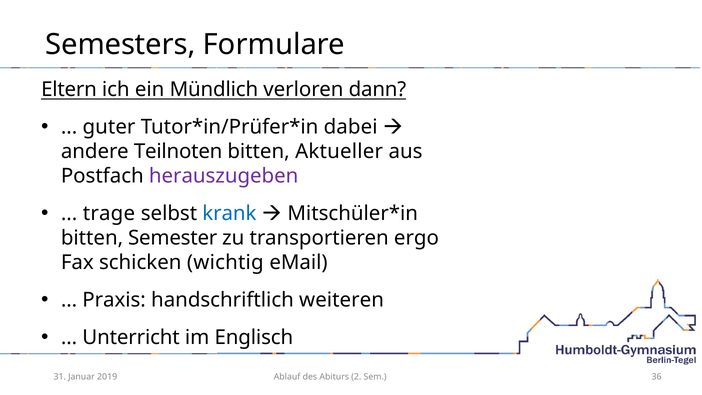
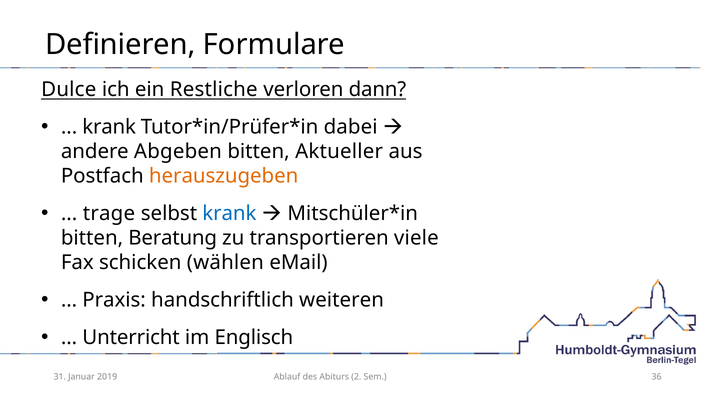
Semesters: Semesters -> Definieren
Eltern: Eltern -> Dulce
Mündlich: Mündlich -> Restliche
guter at (109, 127): guter -> krank
Teilnoten: Teilnoten -> Abgeben
herauszugeben colour: purple -> orange
Semester: Semester -> Beratung
ergo: ergo -> viele
wichtig: wichtig -> wählen
